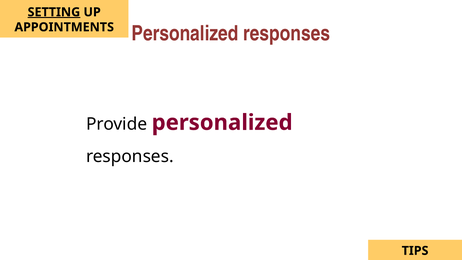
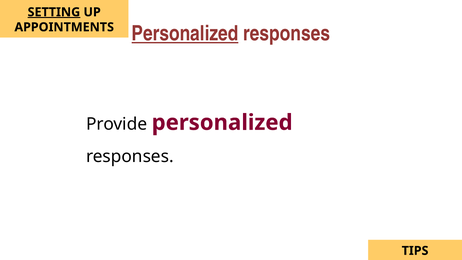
Personalized at (185, 34) underline: none -> present
